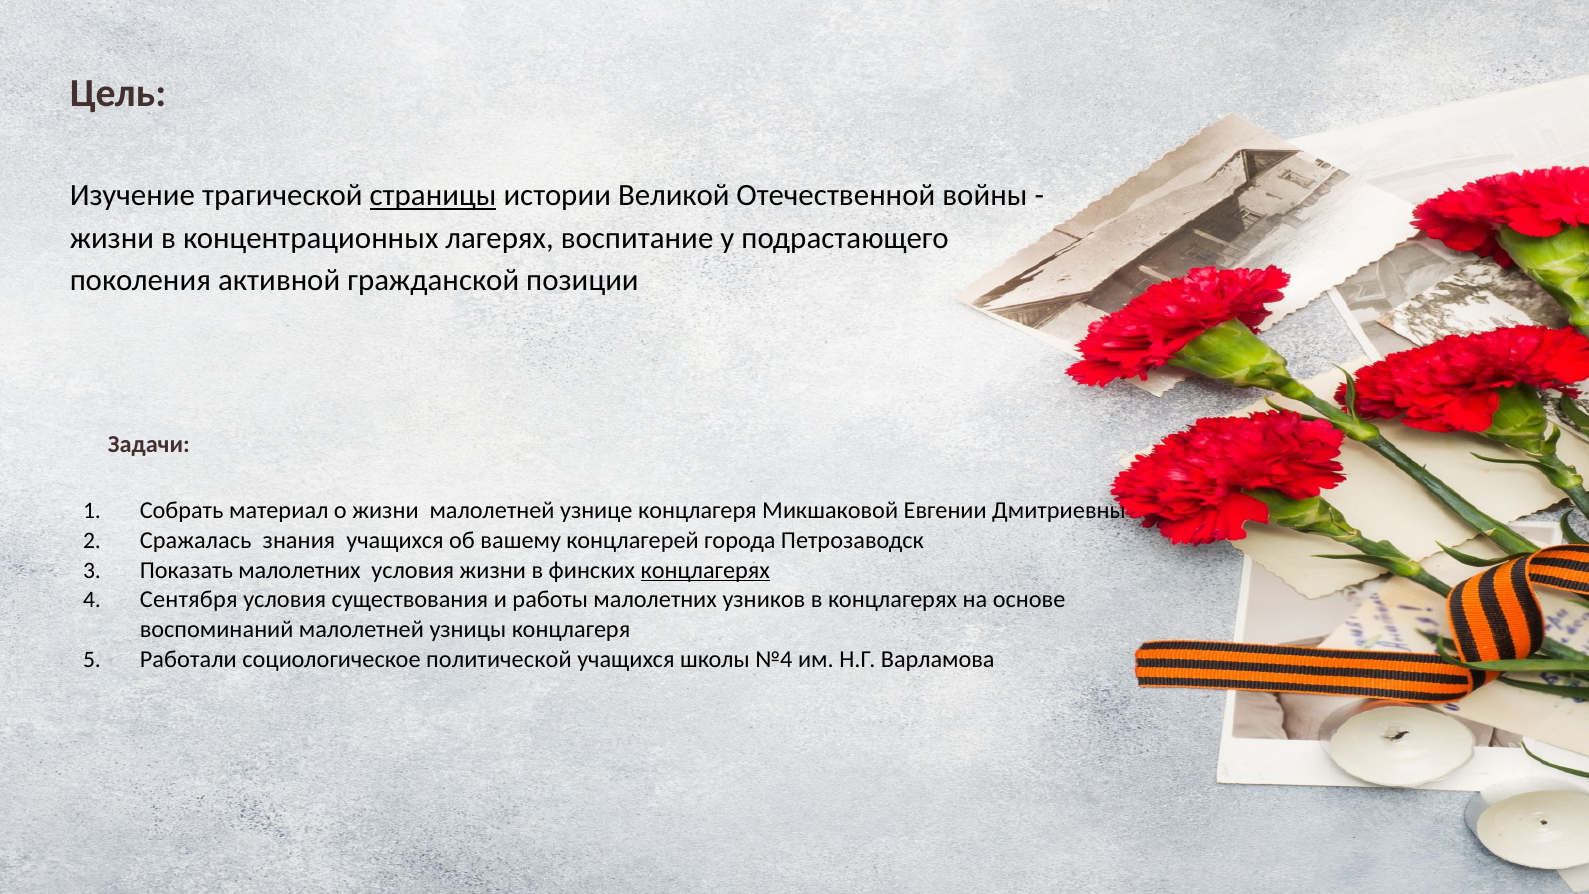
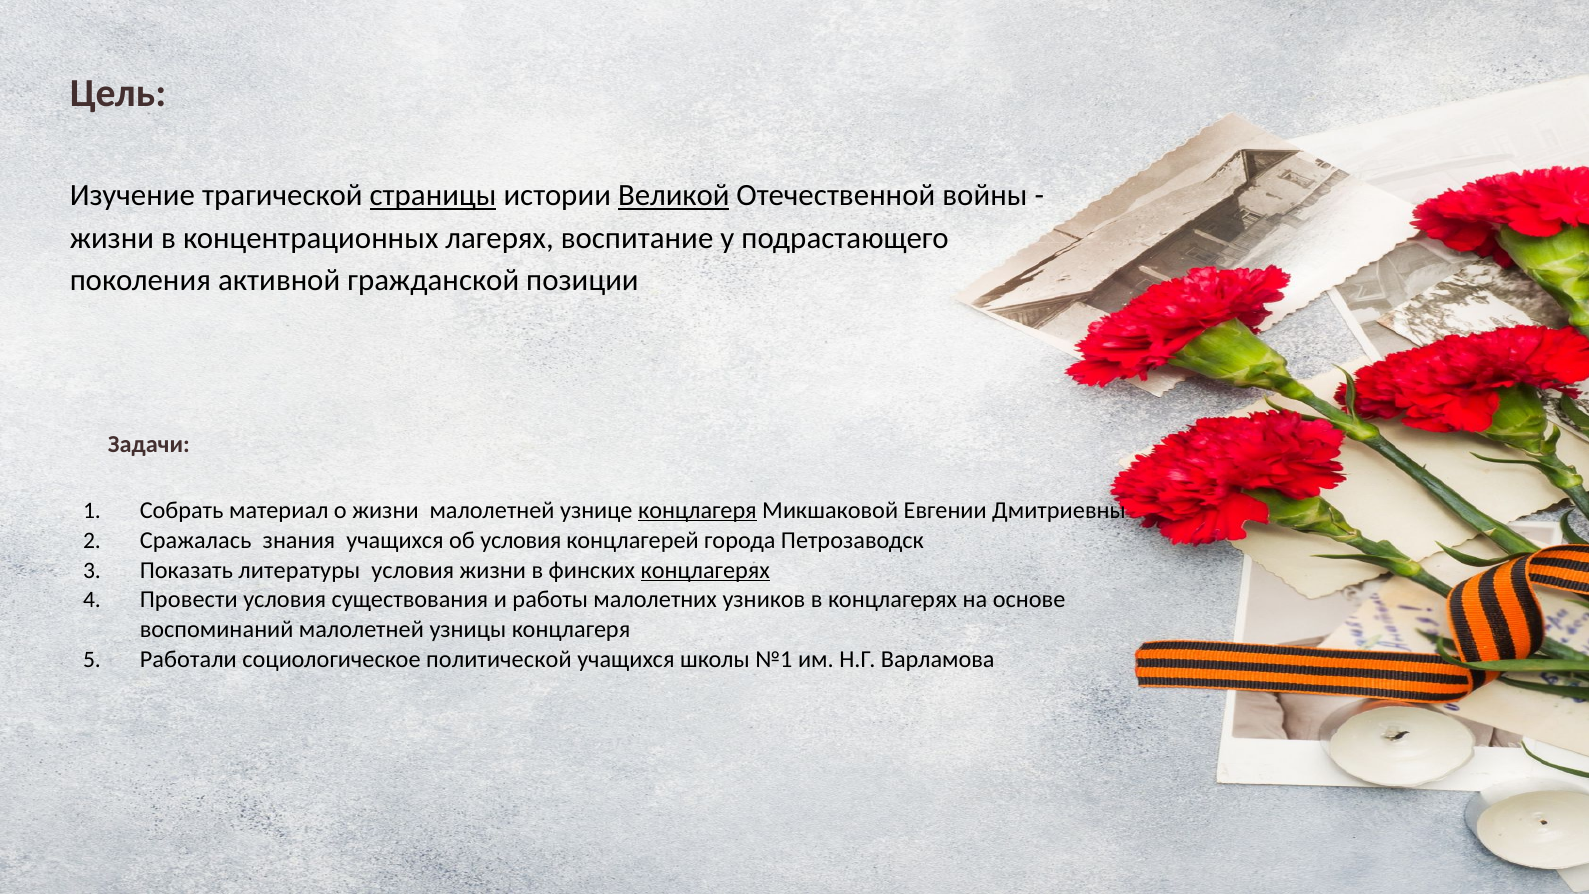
Великой underline: none -> present
концлагеря at (697, 510) underline: none -> present
об вашему: вашему -> условия
Показать малолетних: малолетних -> литературы
Сентября: Сентября -> Провести
№4: №4 -> №1
